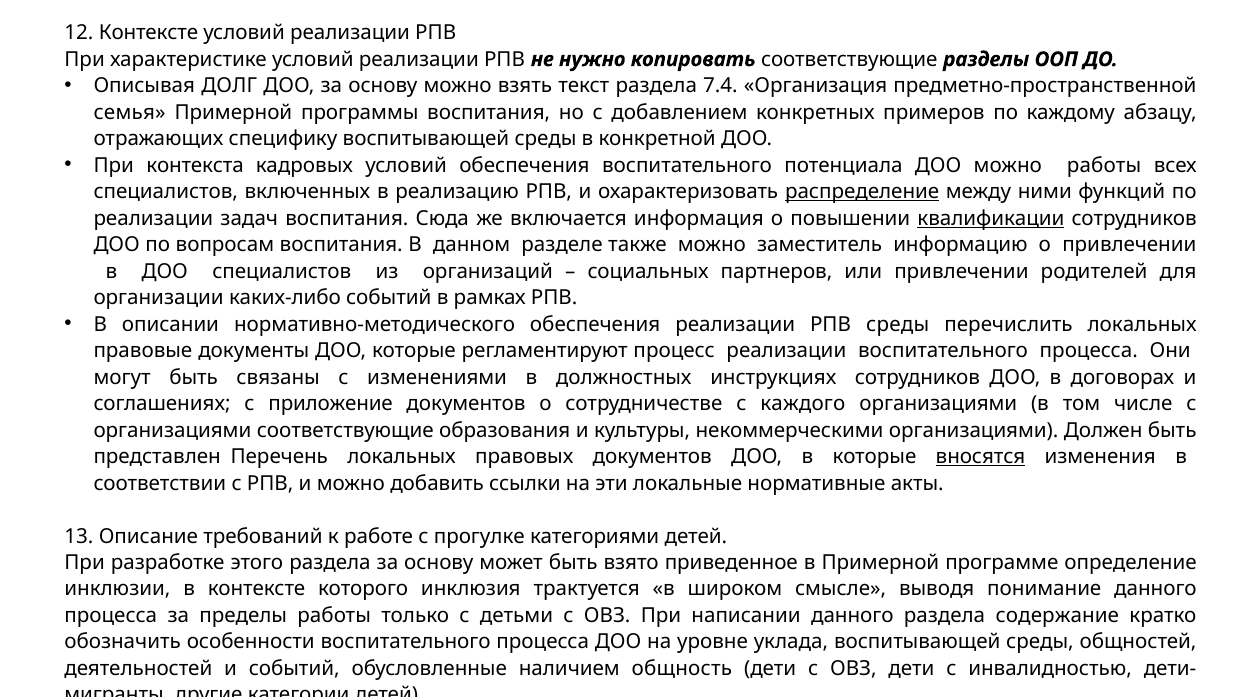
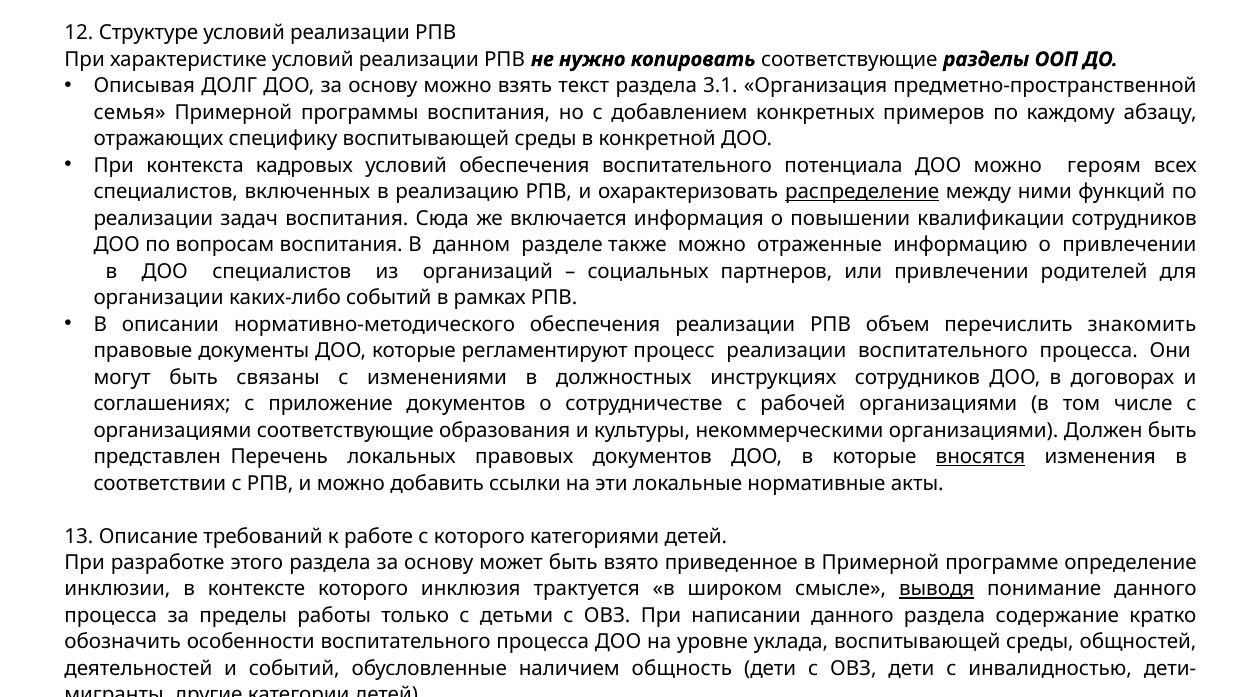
12 Контексте: Контексте -> Структуре
7.4: 7.4 -> 3.1
можно работы: работы -> героям
квалификации underline: present -> none
заместитель: заместитель -> отраженные
РПВ среды: среды -> объем
перечислить локальных: локальных -> знакомить
каждого: каждого -> рабочей
с прогулке: прогулке -> которого
выводя underline: none -> present
